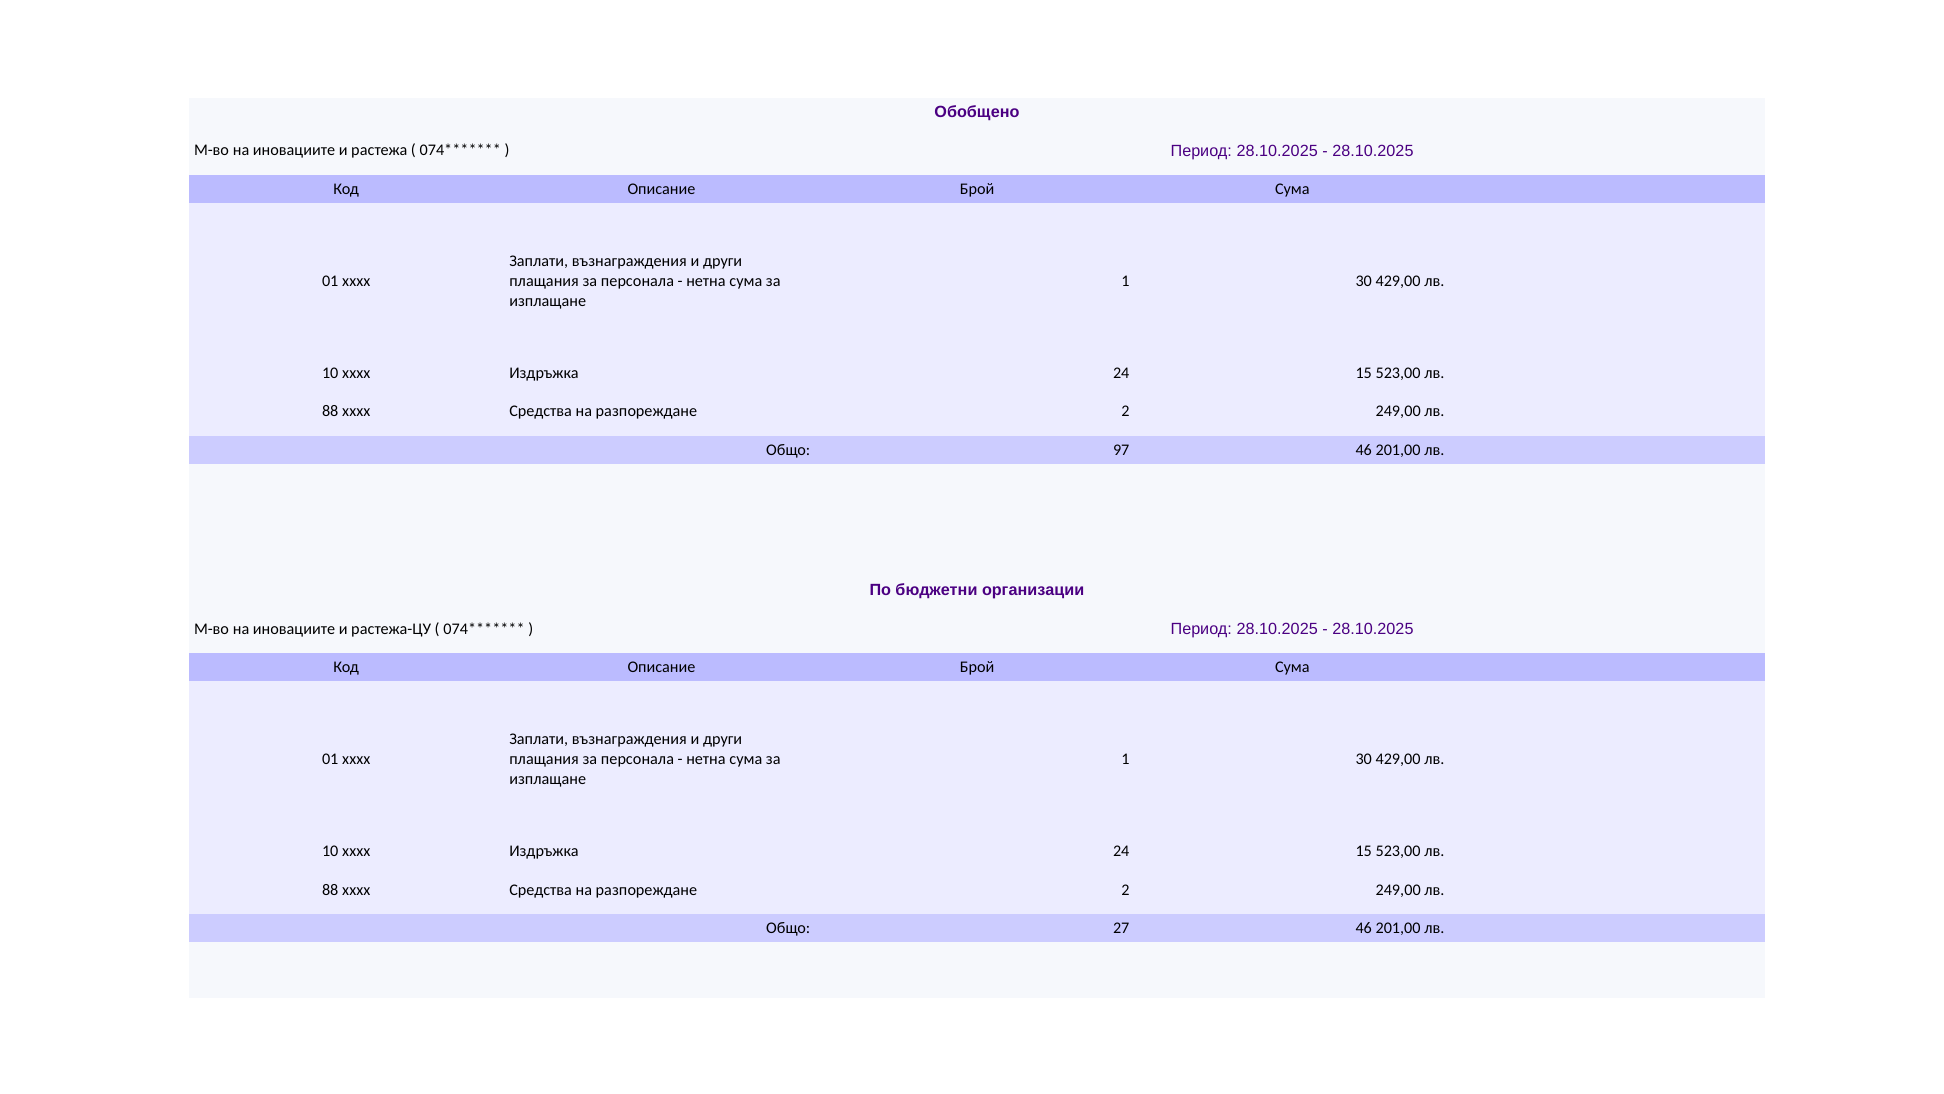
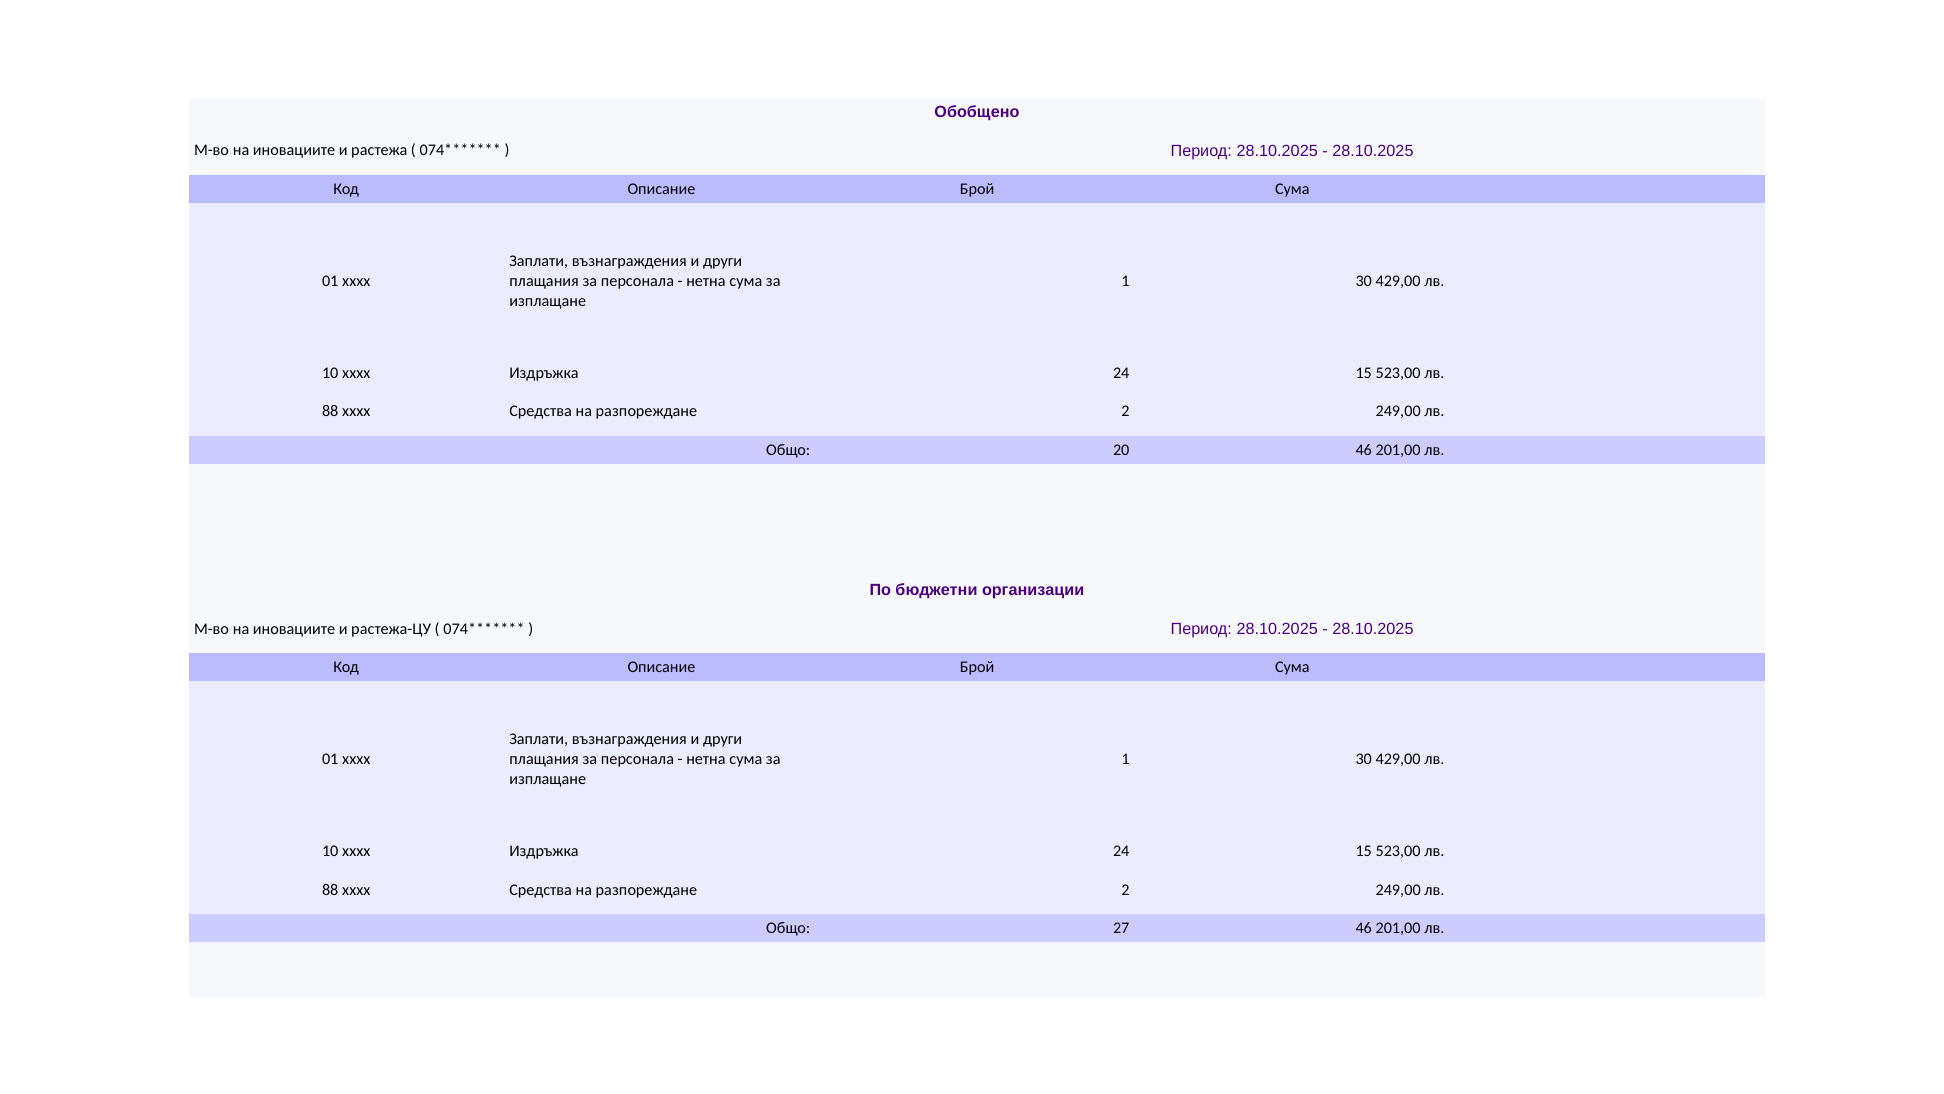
97: 97 -> 20
